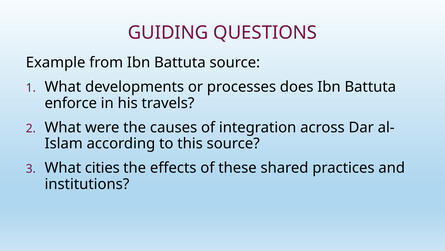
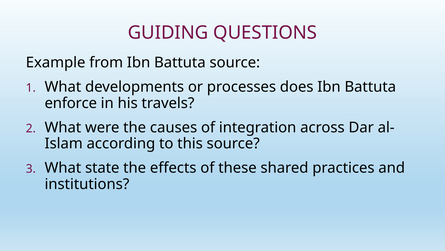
cities: cities -> state
